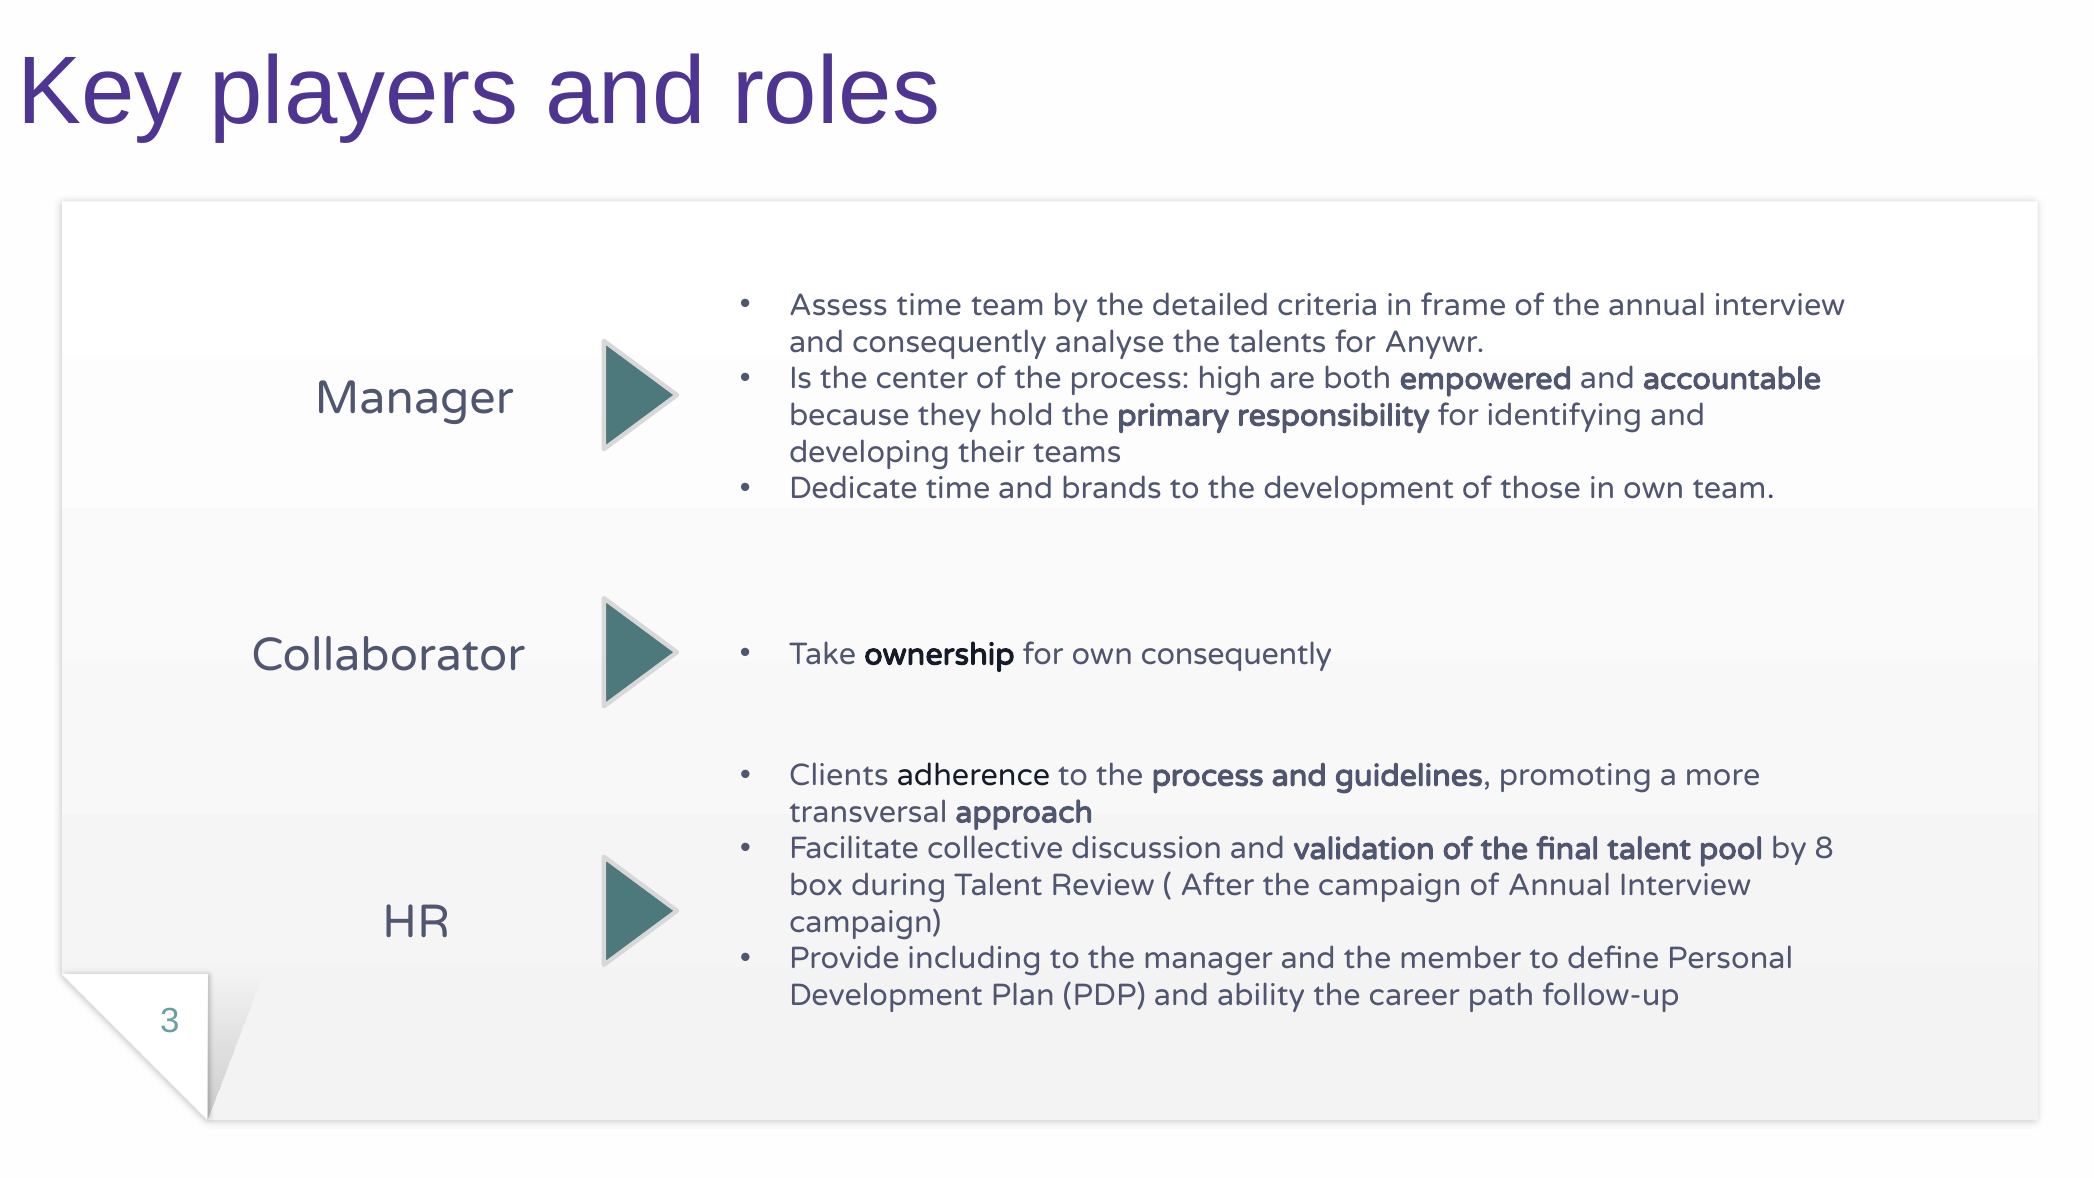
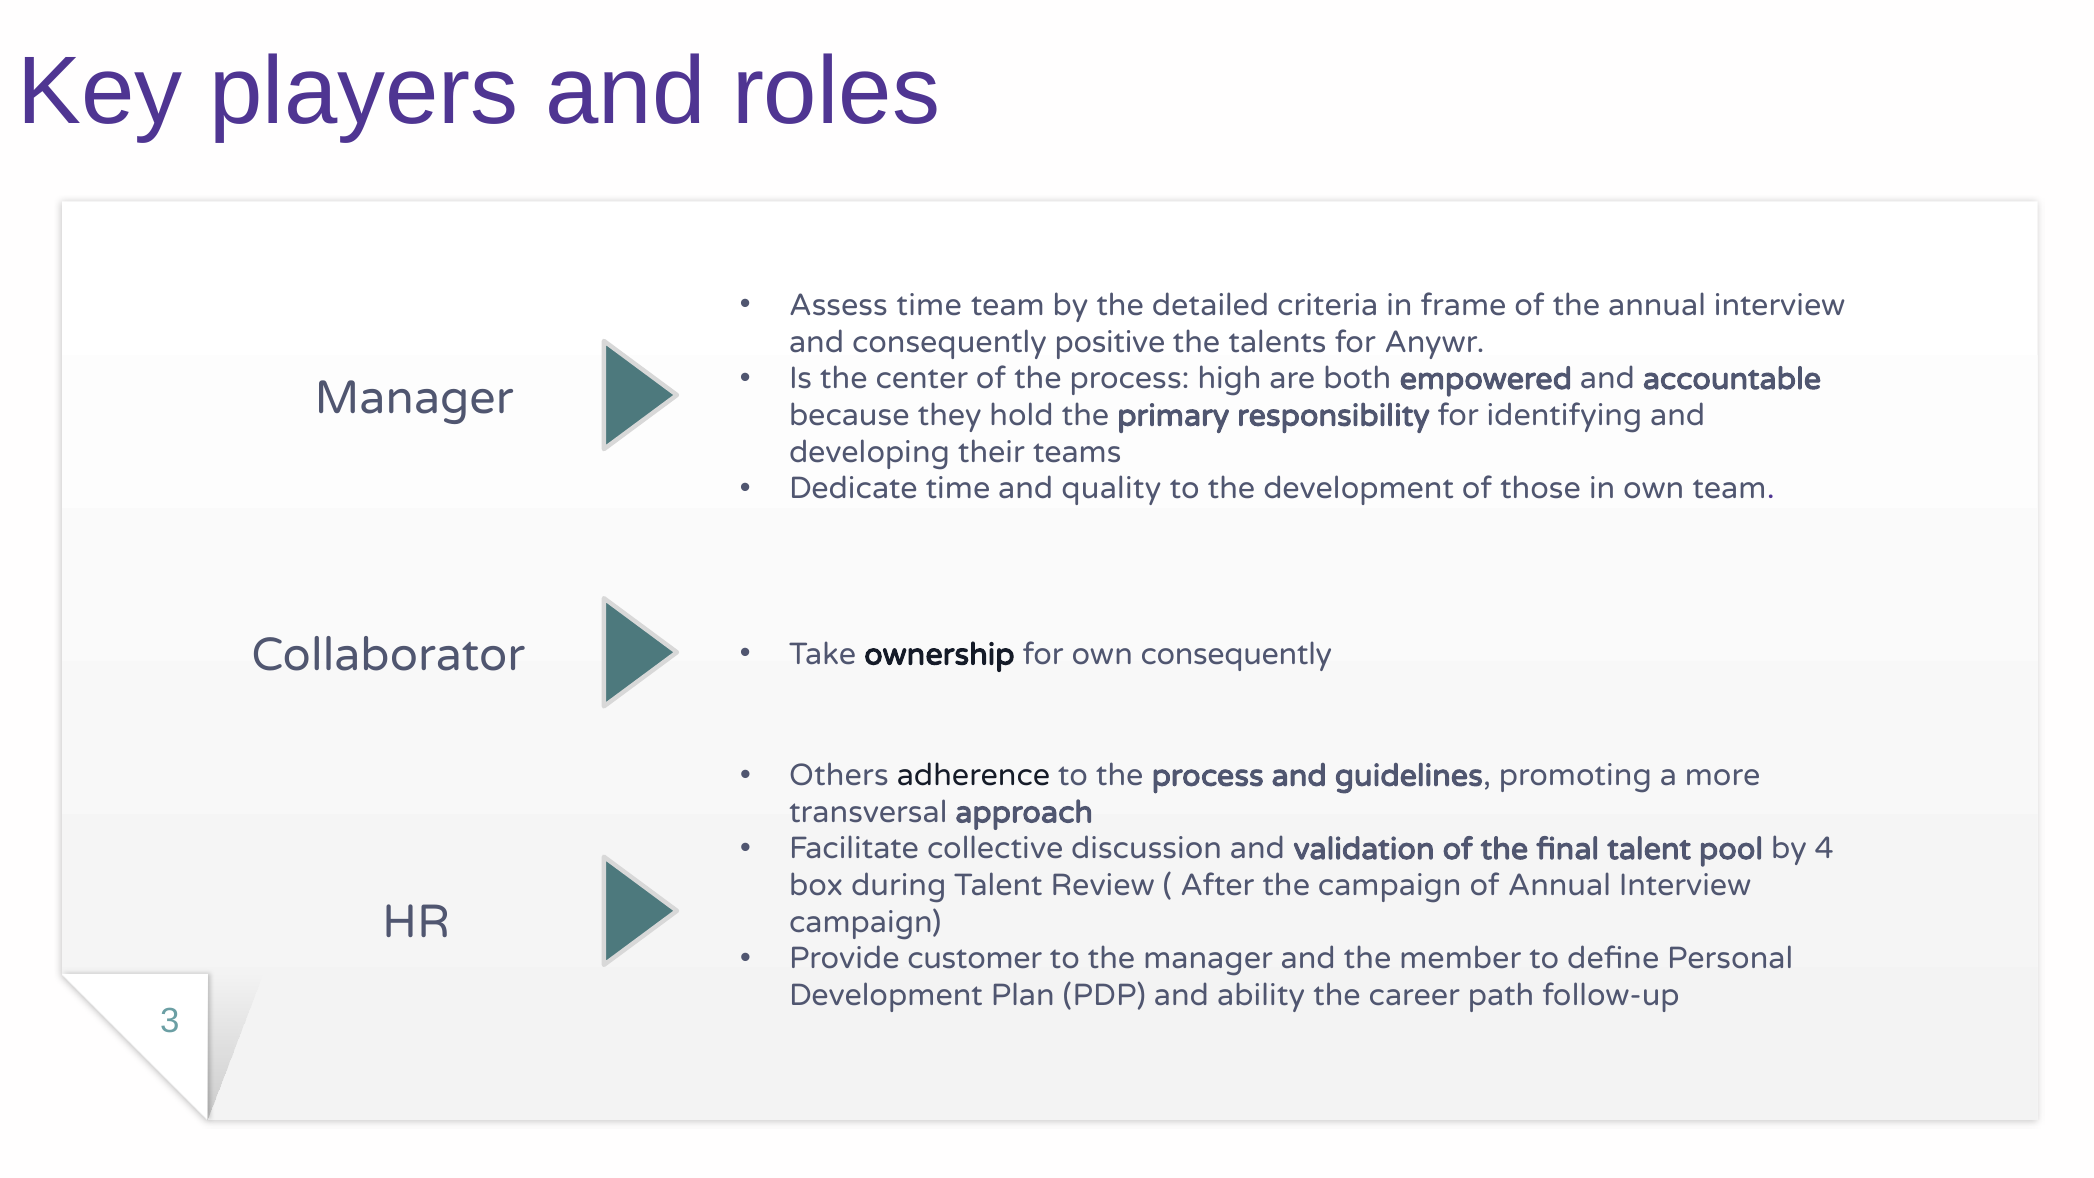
analyse: analyse -> positive
brands: brands -> quality
Clients: Clients -> Others
8: 8 -> 4
including: including -> customer
